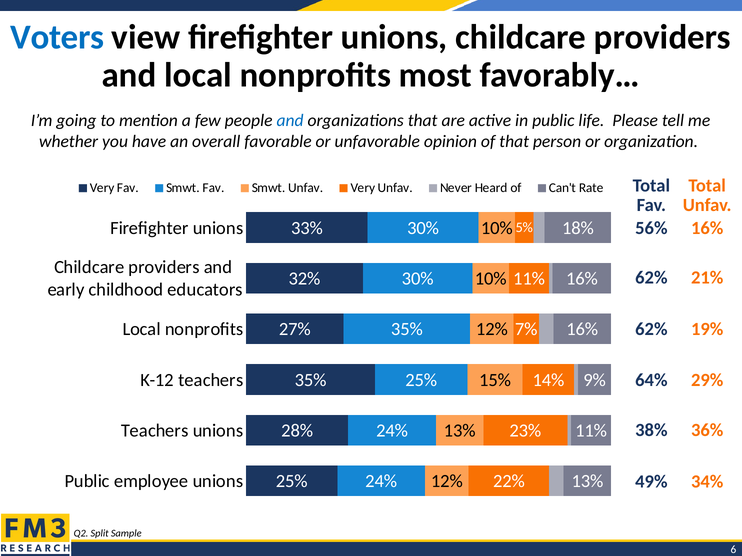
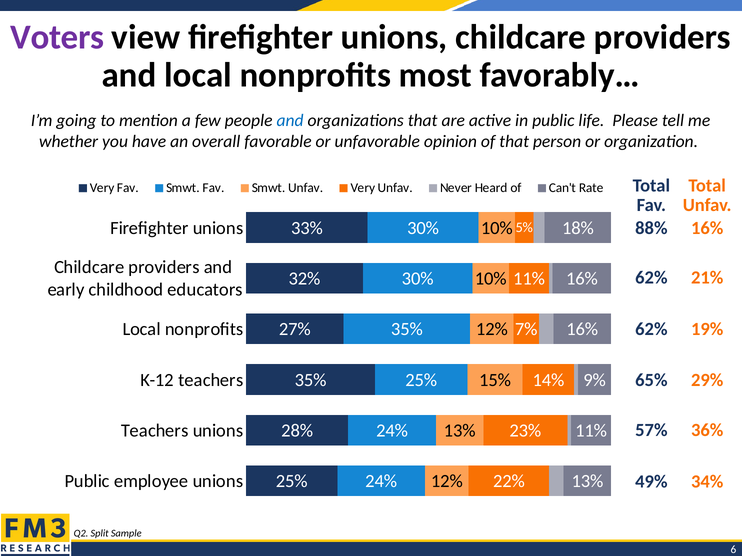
Voters colour: blue -> purple
56%: 56% -> 88%
64%: 64% -> 65%
38%: 38% -> 57%
